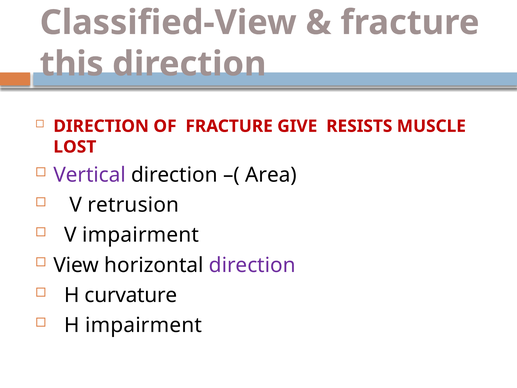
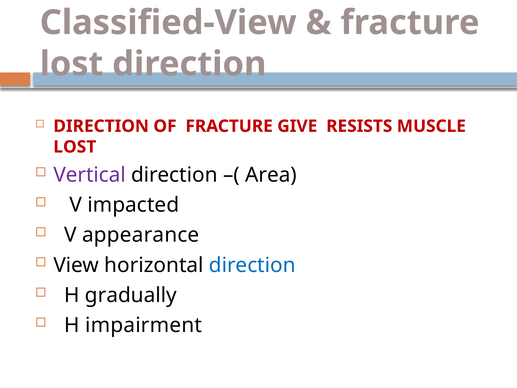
this at (72, 64): this -> lost
retrusion: retrusion -> impacted
V impairment: impairment -> appearance
direction at (252, 265) colour: purple -> blue
curvature: curvature -> gradually
